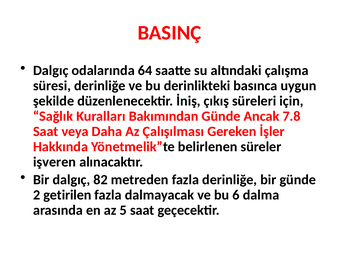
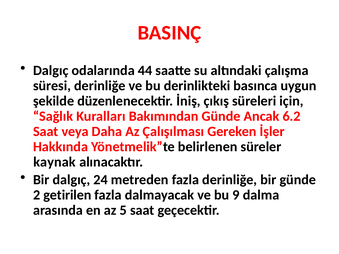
64: 64 -> 44
7.8: 7.8 -> 6.2
işveren: işveren -> kaynak
82: 82 -> 24
6: 6 -> 9
